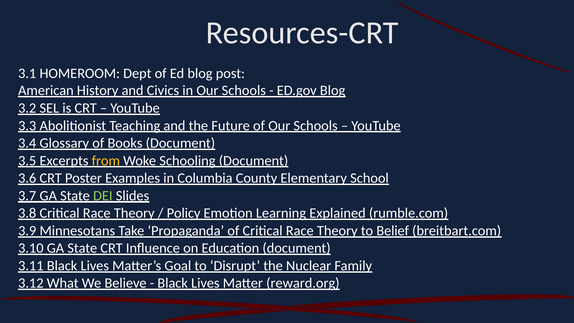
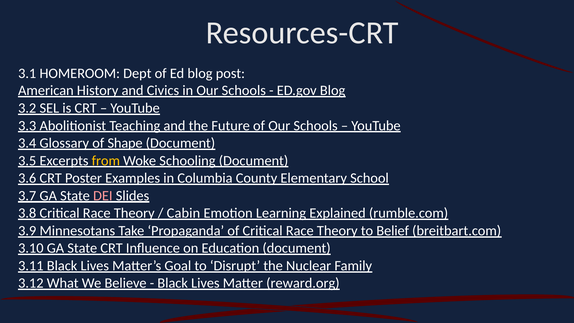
Books: Books -> Shape
DEI colour: light green -> pink
Policy: Policy -> Cabin
